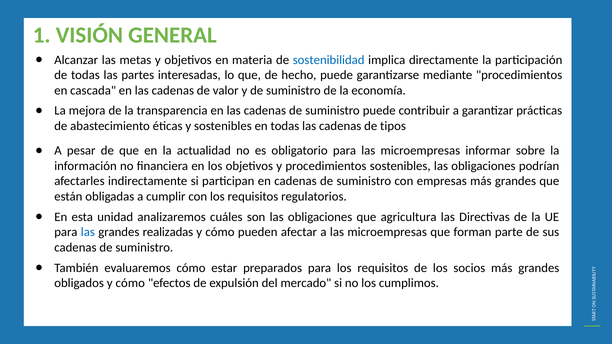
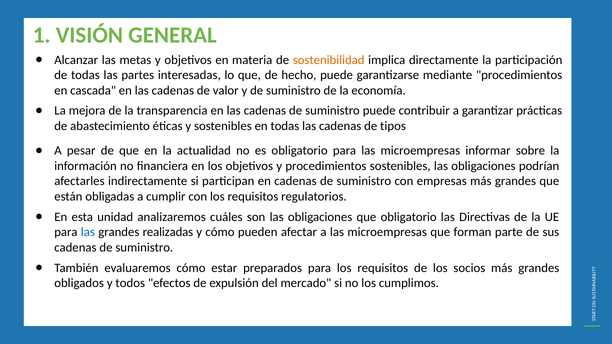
sostenibilidad colour: blue -> orange
que agricultura: agricultura -> obligatorio
obligados y cómo: cómo -> todos
